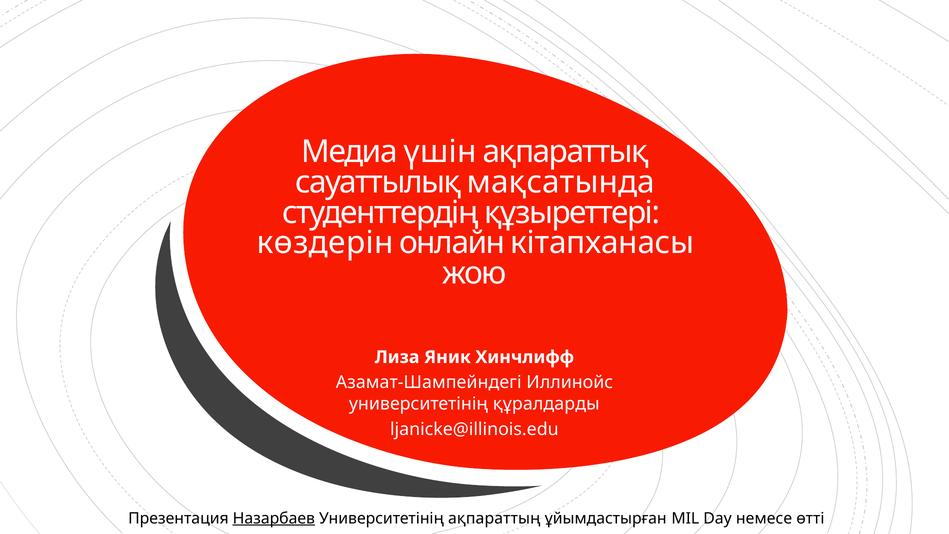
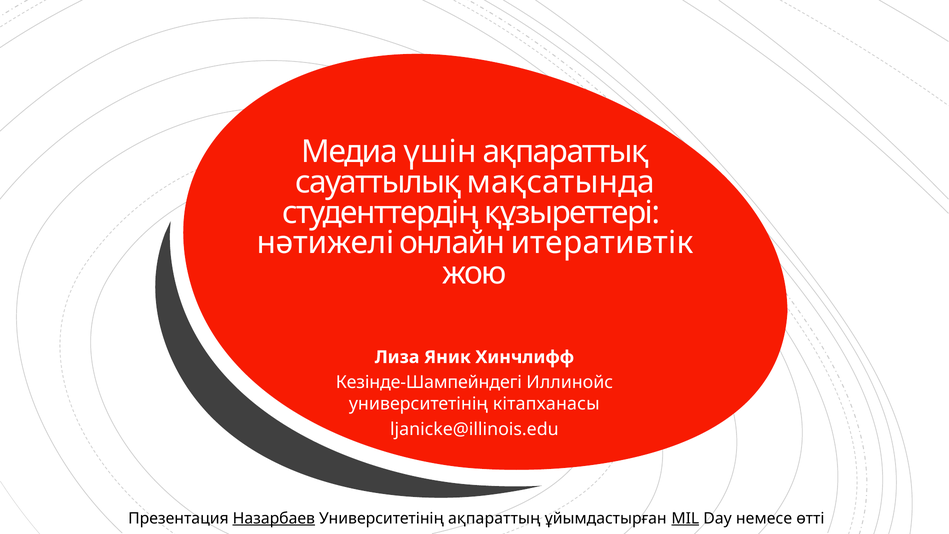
көздерін: көздерін -> нәтижелі
кітапханасы: кітапханасы -> итеративтік
Азамат-Шампейндегі: Азамат-Шампейндегі -> Кезінде-Шампейндегі
құралдарды: құралдарды -> кітапханасы
MIL underline: none -> present
